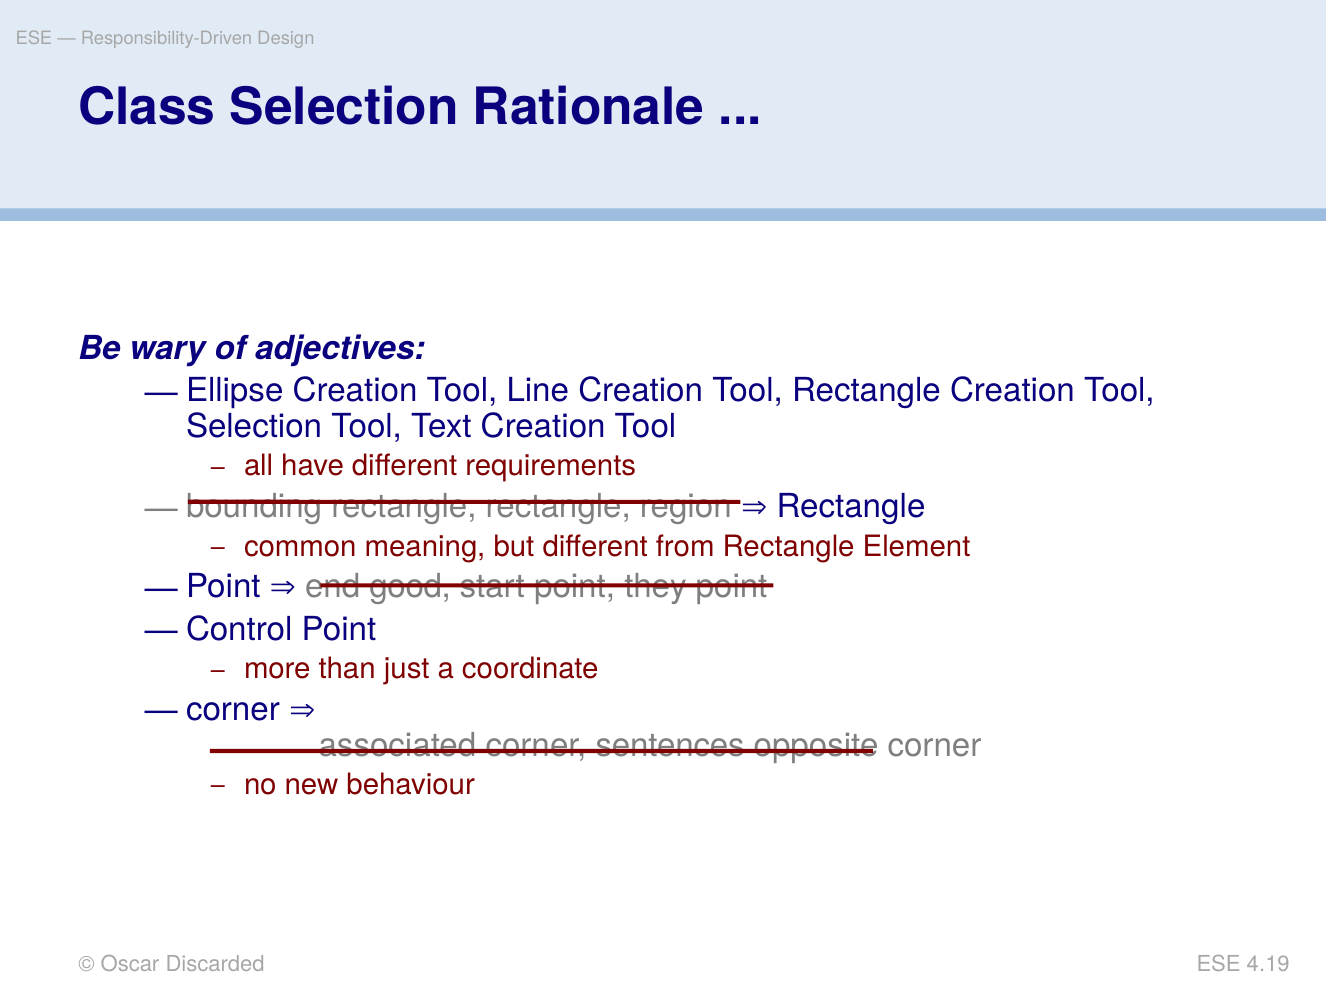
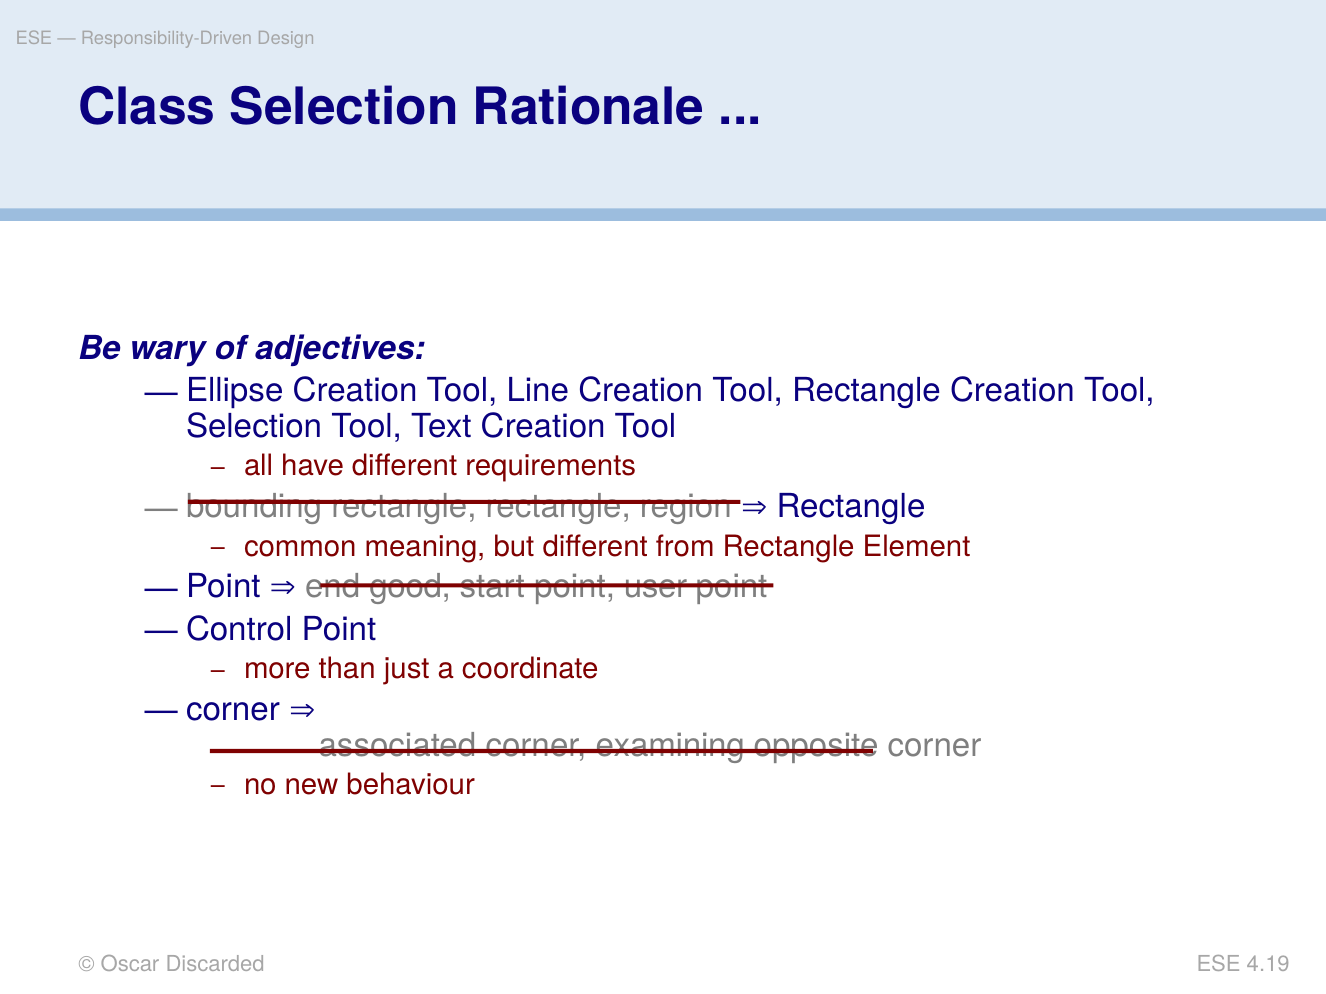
they: they -> user
sentences: sentences -> examining
